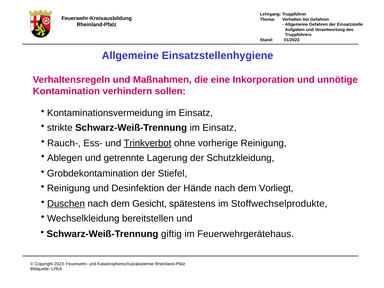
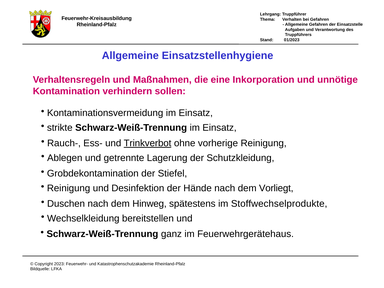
Duschen underline: present -> none
Gesicht: Gesicht -> Hinweg
giftig: giftig -> ganz
